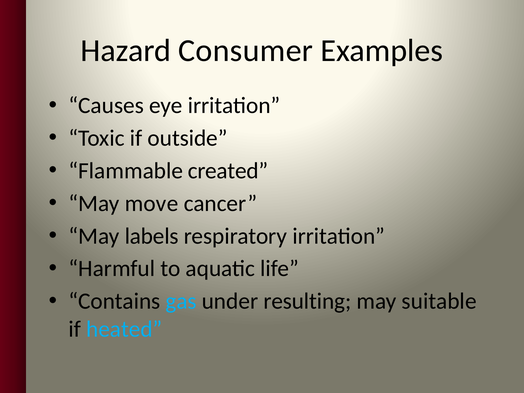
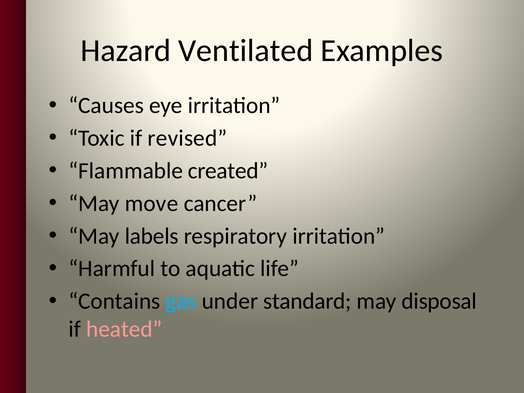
Consumer: Consumer -> Ventilated
outside: outside -> revised
resulting: resulting -> standard
suitable: suitable -> disposal
heated colour: light blue -> pink
